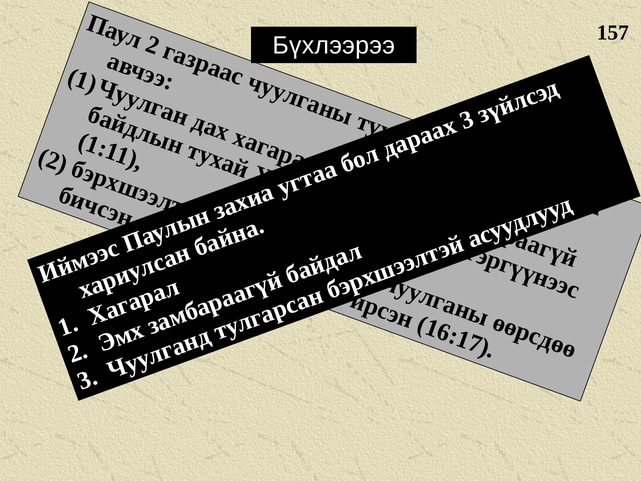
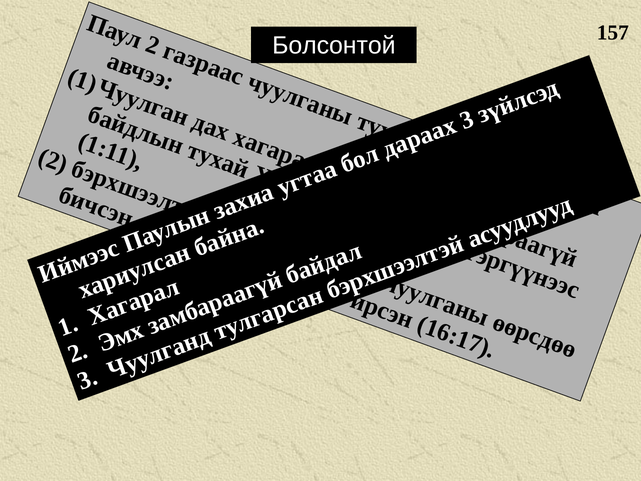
Бүхлээрээ: Бүхлээрээ -> Болсонтой
